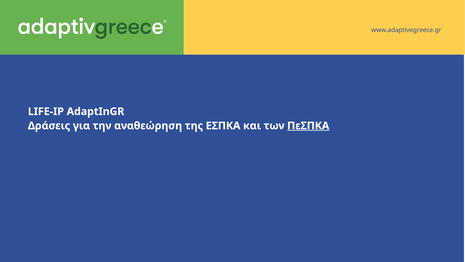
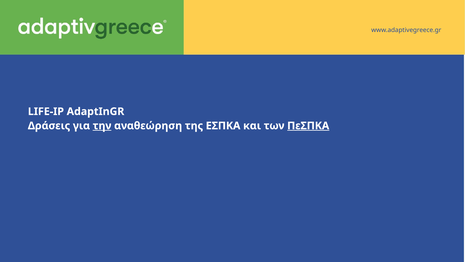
την underline: none -> present
